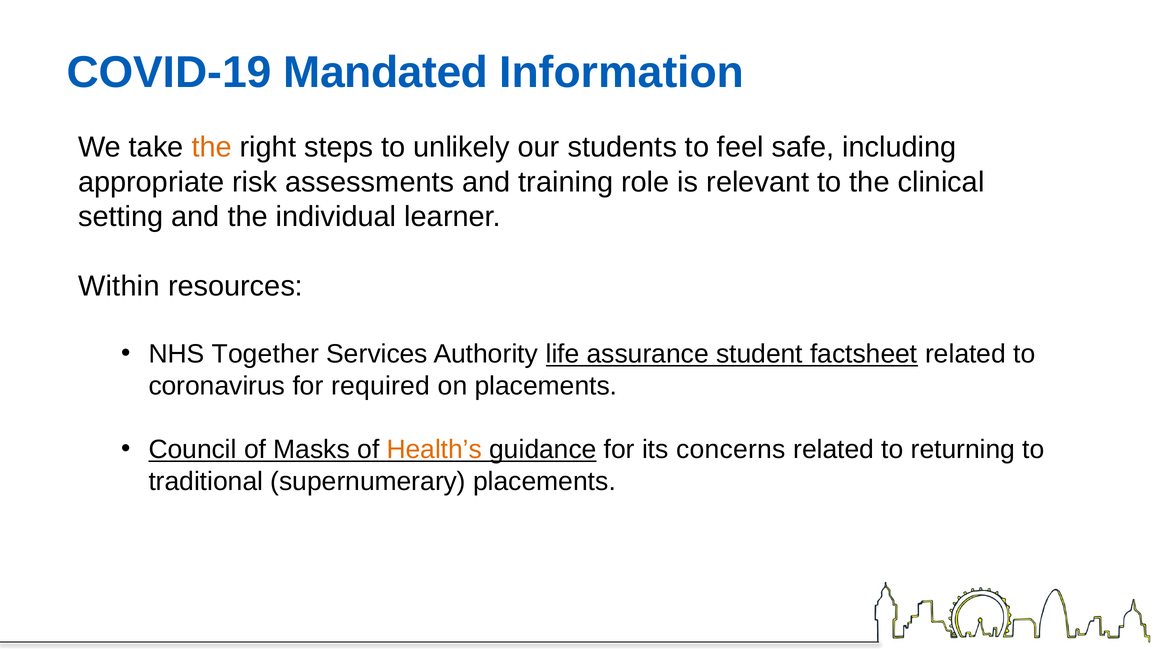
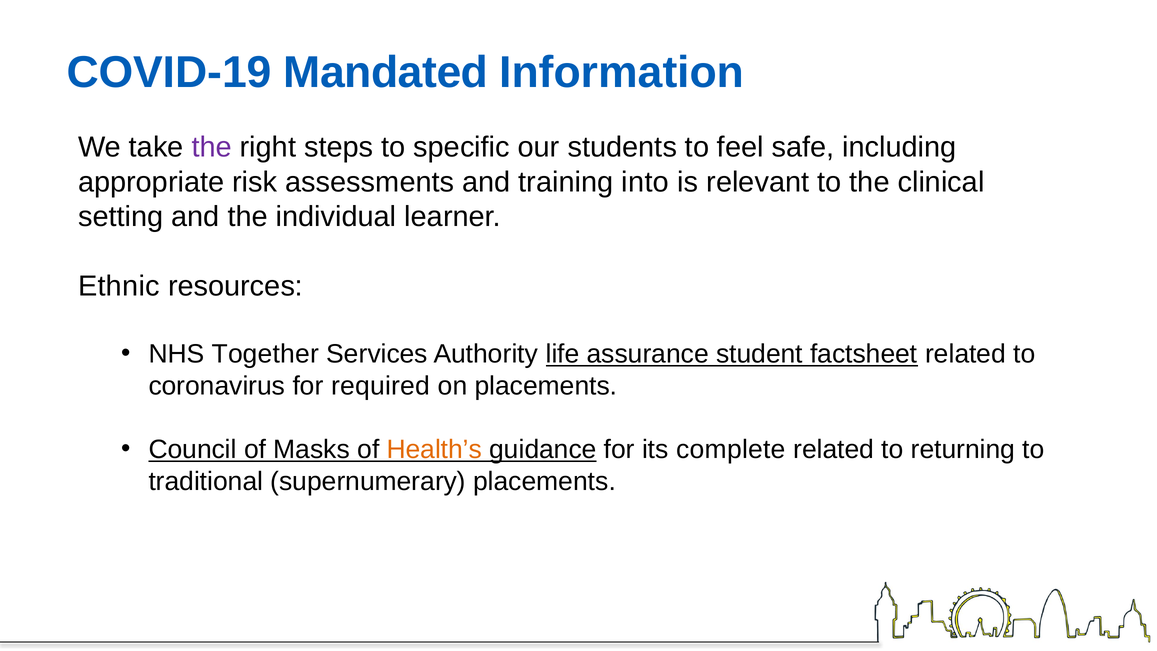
the at (212, 147) colour: orange -> purple
unlikely: unlikely -> specific
role: role -> into
Within: Within -> Ethnic
concerns: concerns -> complete
